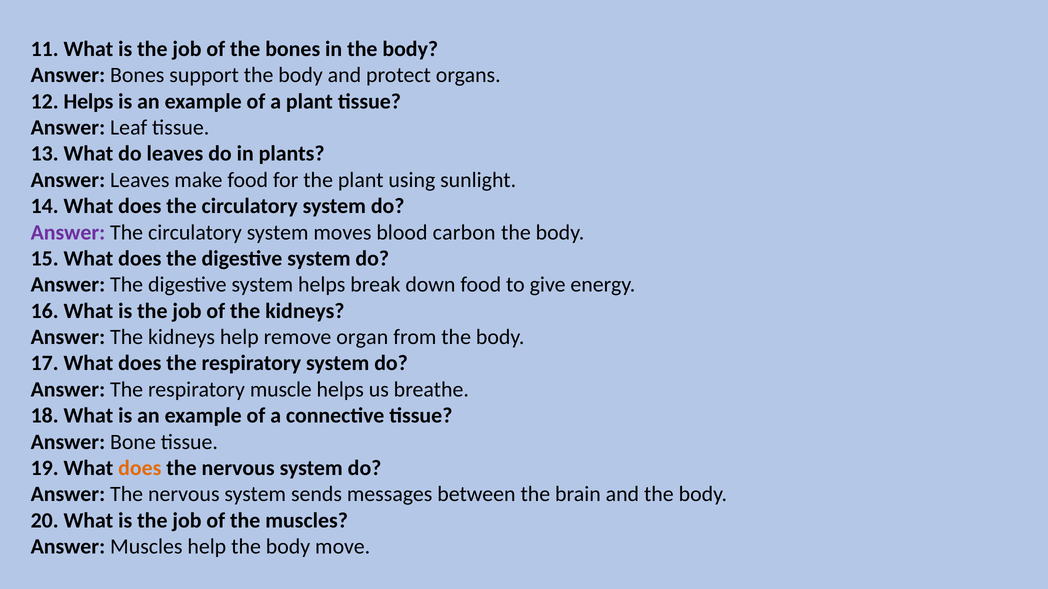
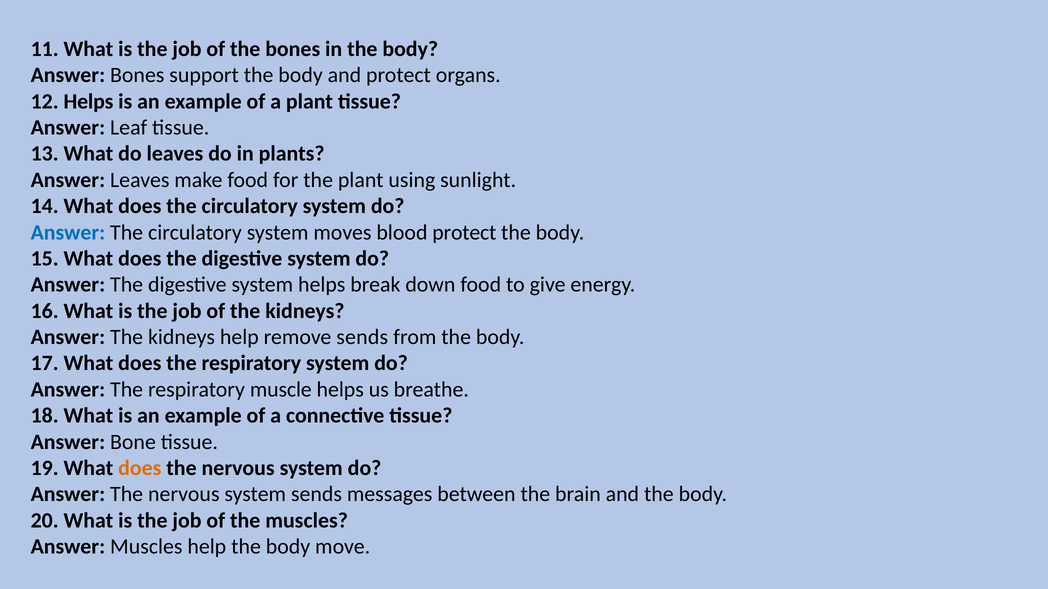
Answer at (68, 233) colour: purple -> blue
blood carbon: carbon -> protect
remove organ: organ -> sends
